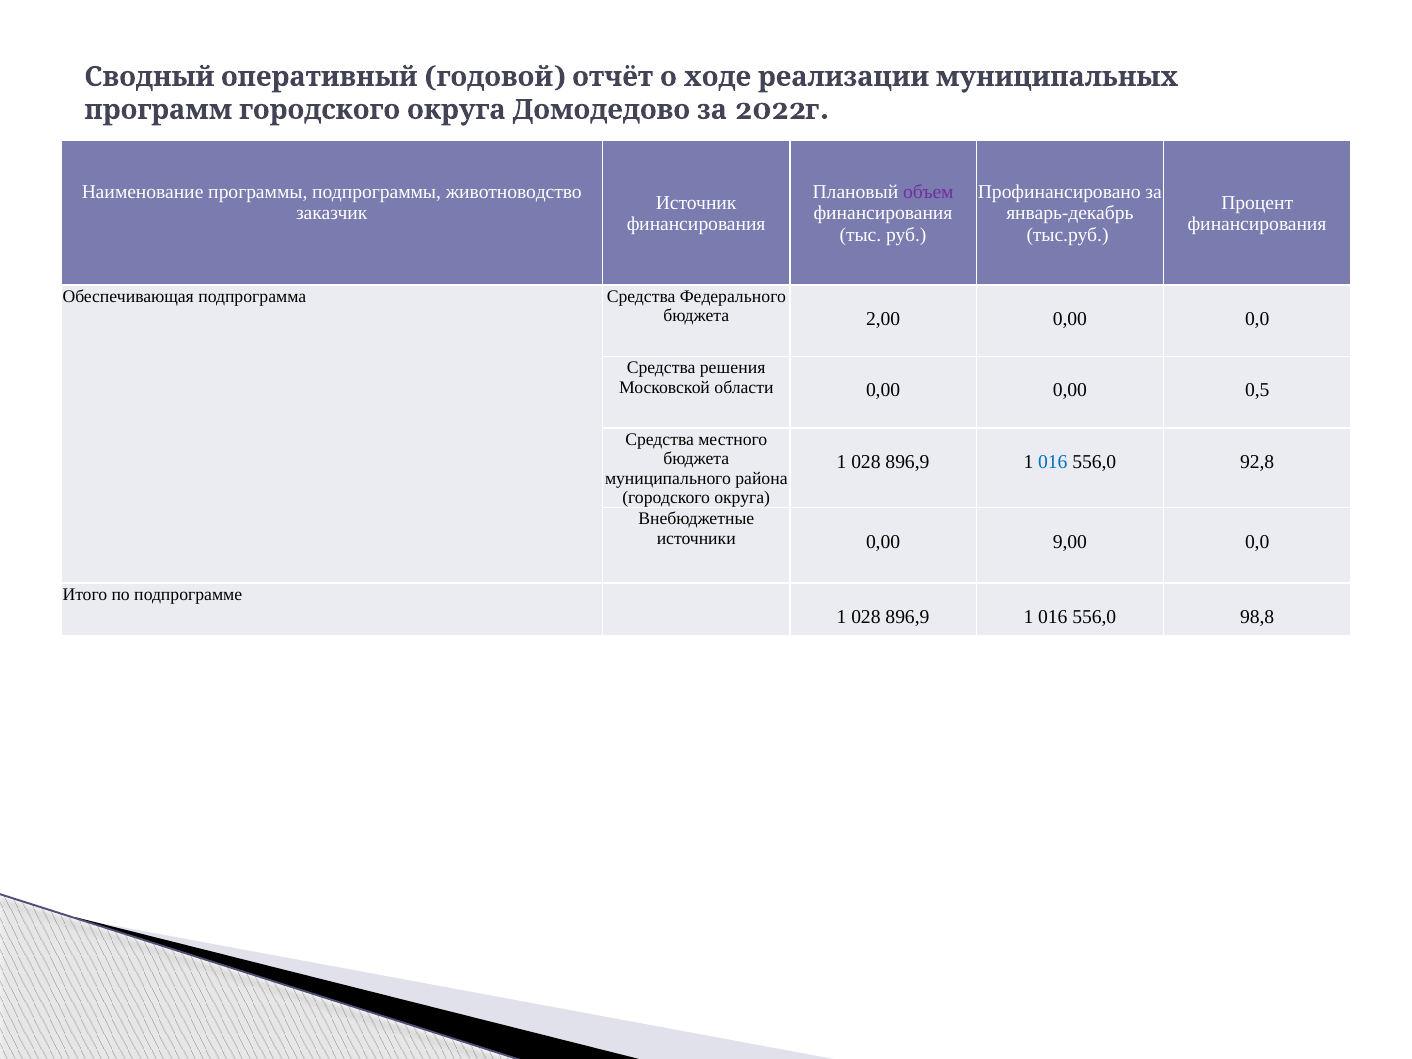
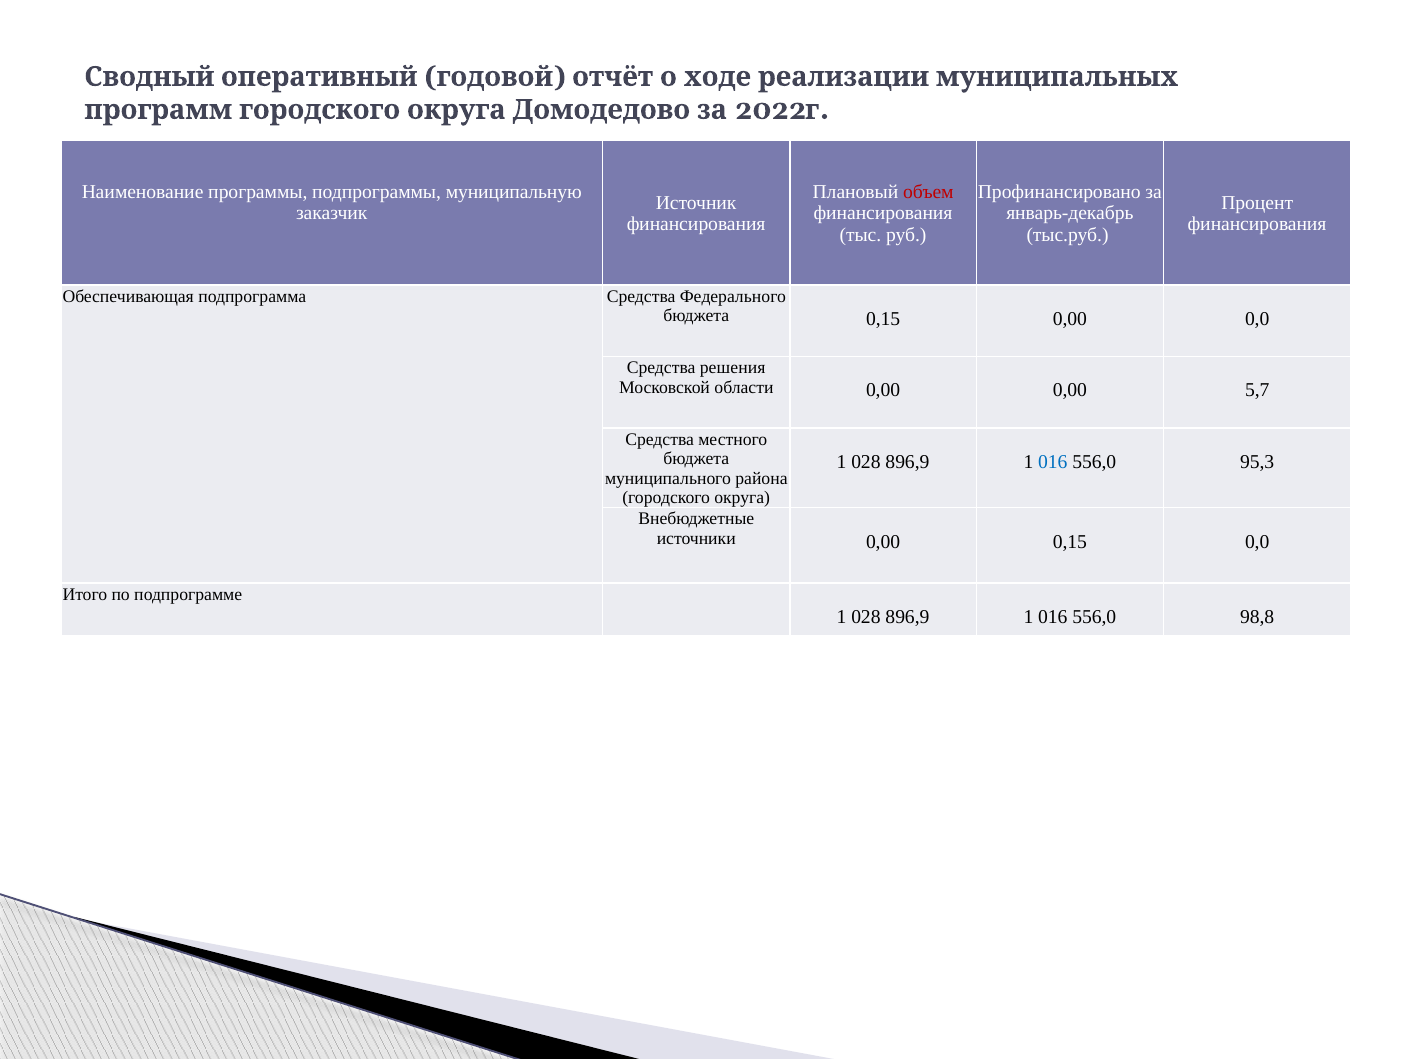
животноводство: животноводство -> муниципальную
объем colour: purple -> red
бюджета 2,00: 2,00 -> 0,15
0,5: 0,5 -> 5,7
92,8: 92,8 -> 95,3
0,00 9,00: 9,00 -> 0,15
